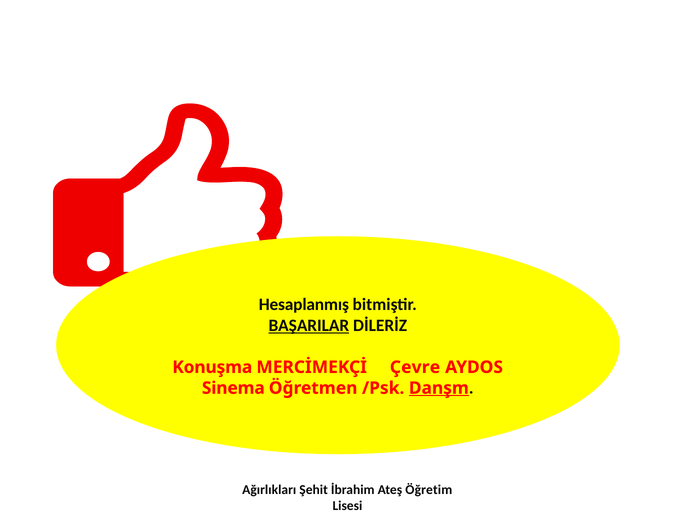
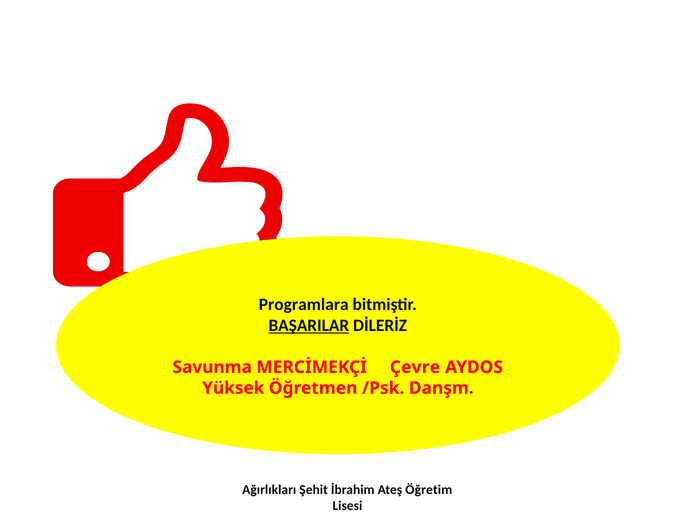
Hesaplanmış: Hesaplanmış -> Programlara
Konuşma: Konuşma -> Savunma
Sinema: Sinema -> Yüksek
Danşm underline: present -> none
